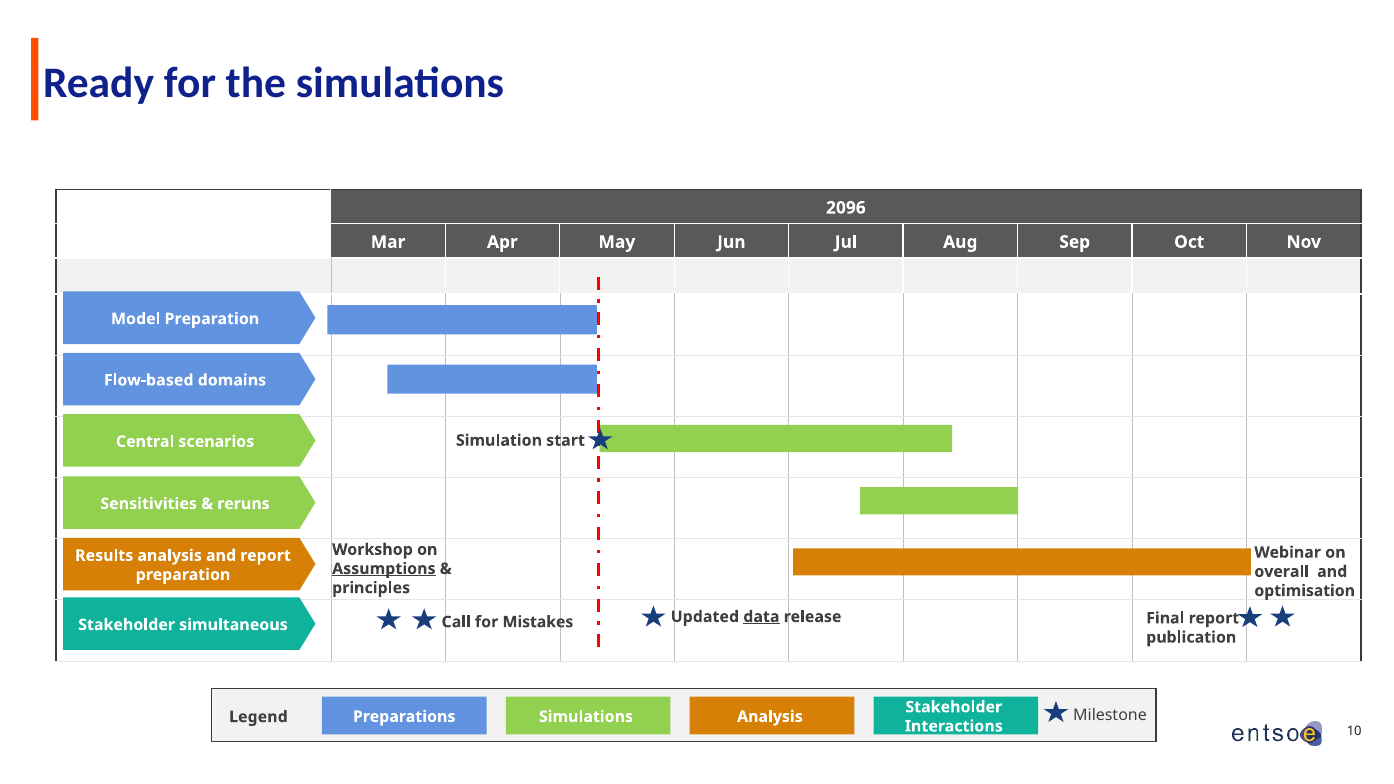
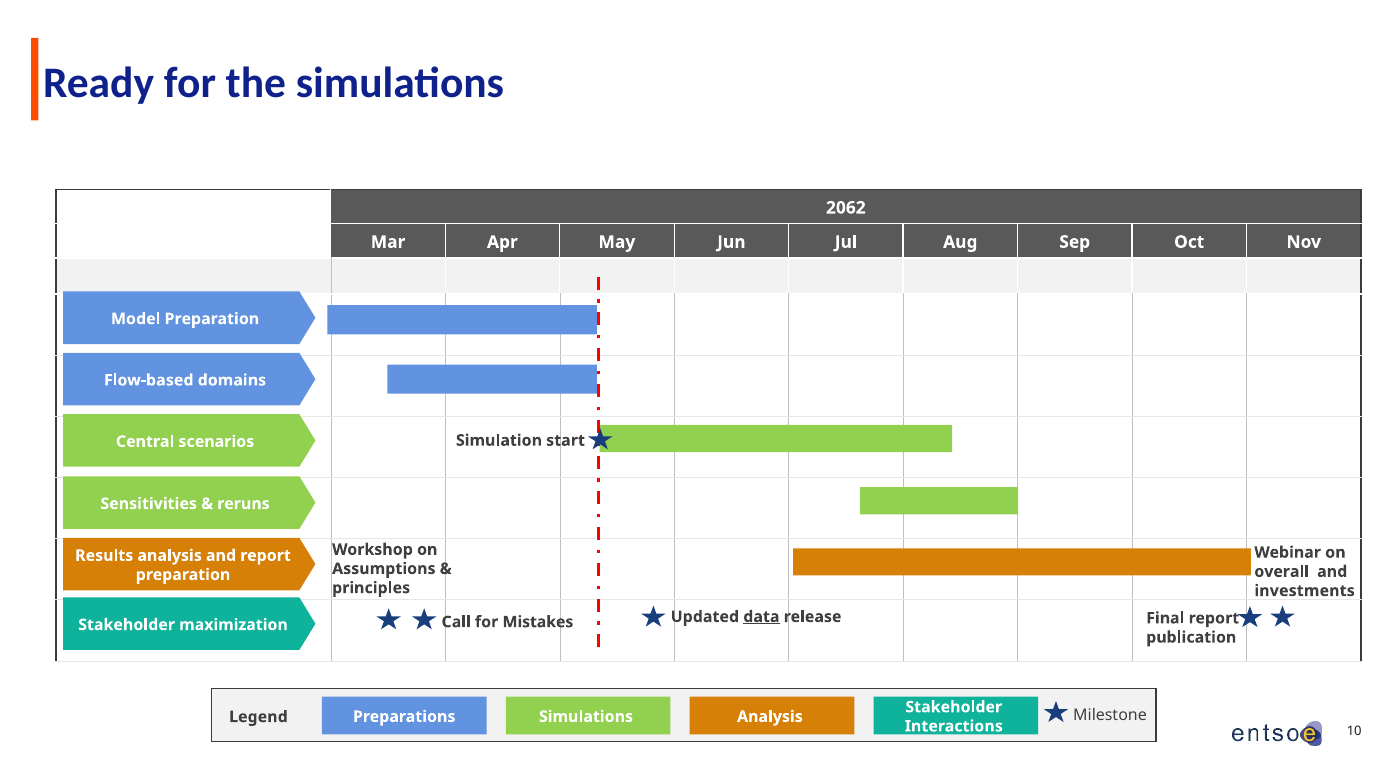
2096: 2096 -> 2062
Assumptions underline: present -> none
optimisation: optimisation -> investments
simultaneous: simultaneous -> maximization
